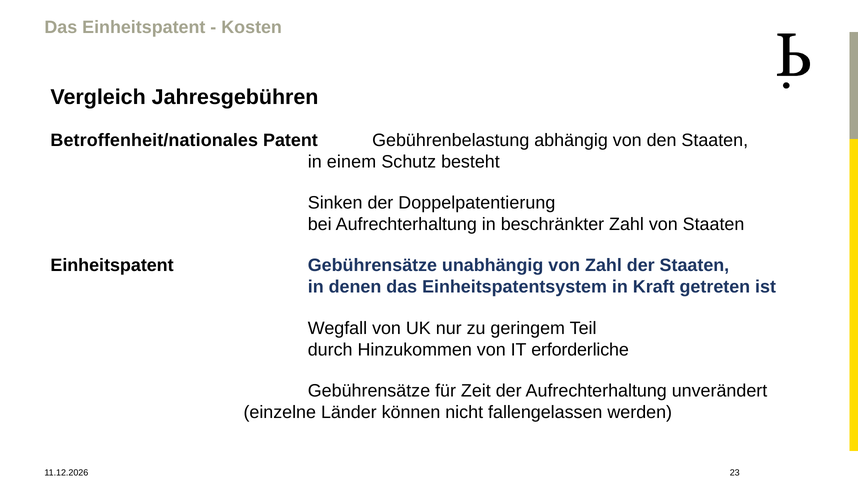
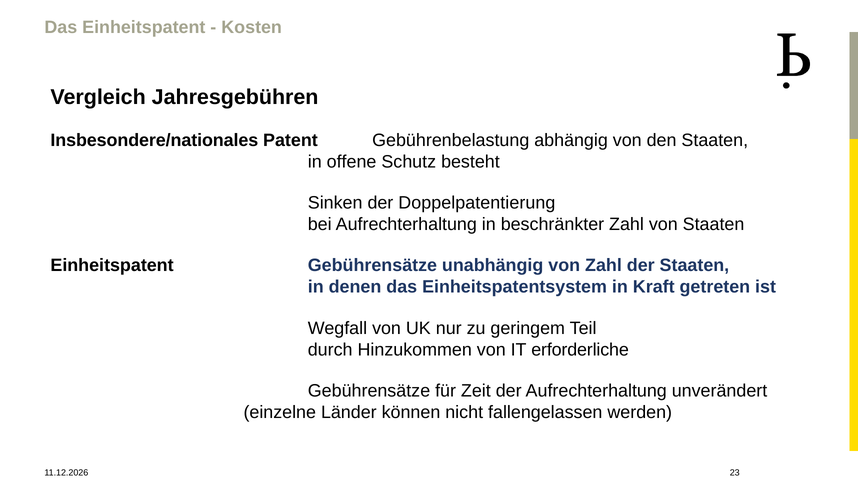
Betroffenheit/nationales: Betroffenheit/nationales -> Insbesondere/nationales
einem: einem -> offene
